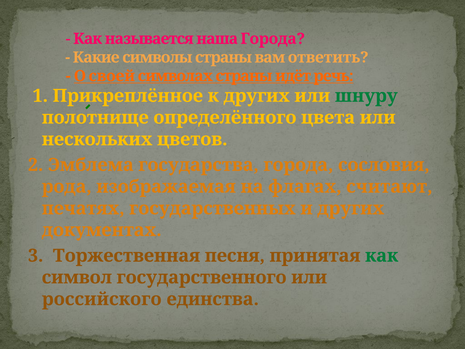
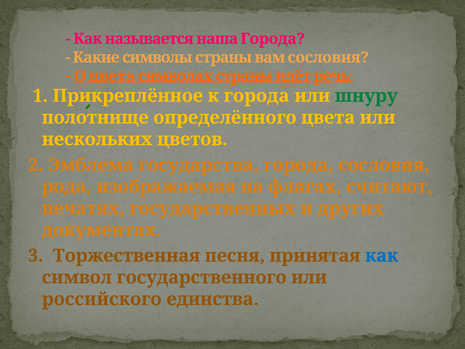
вам ответить: ответить -> сословия
О своей: своей -> цвета
к других: других -> города
как at (382, 256) colour: green -> blue
